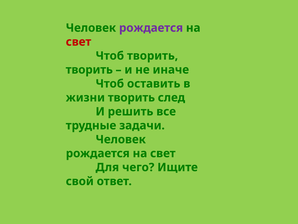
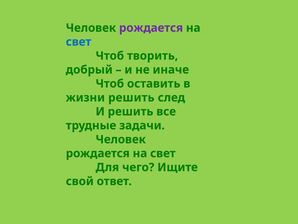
свет at (79, 42) colour: red -> blue
творить at (89, 70): творить -> добрый
жизни творить: творить -> решить
